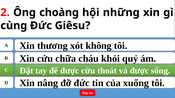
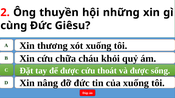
choàng: choàng -> thuyền
xót không: không -> xuống
